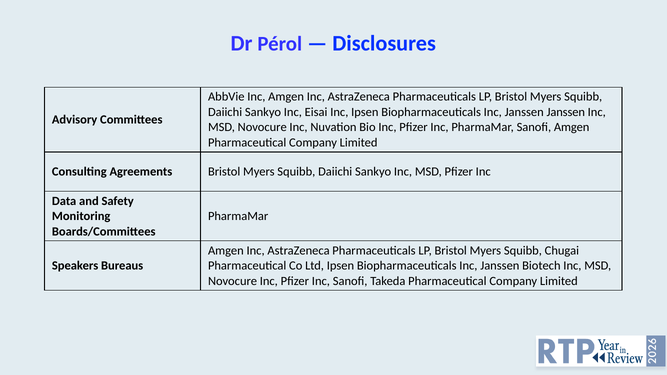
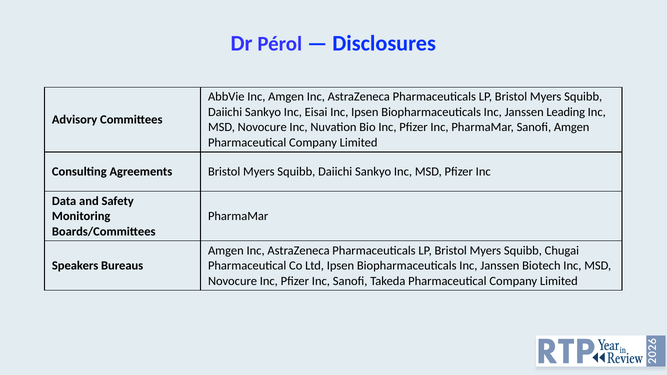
Janssen Janssen: Janssen -> Leading
